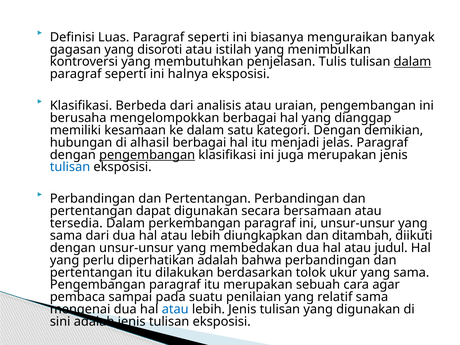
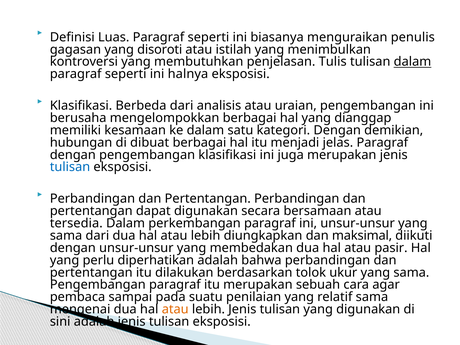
banyak: banyak -> penulis
alhasil: alhasil -> dibuat
pengembangan at (147, 155) underline: present -> none
ditambah: ditambah -> maksimal
judul: judul -> pasir
atau at (175, 309) colour: blue -> orange
